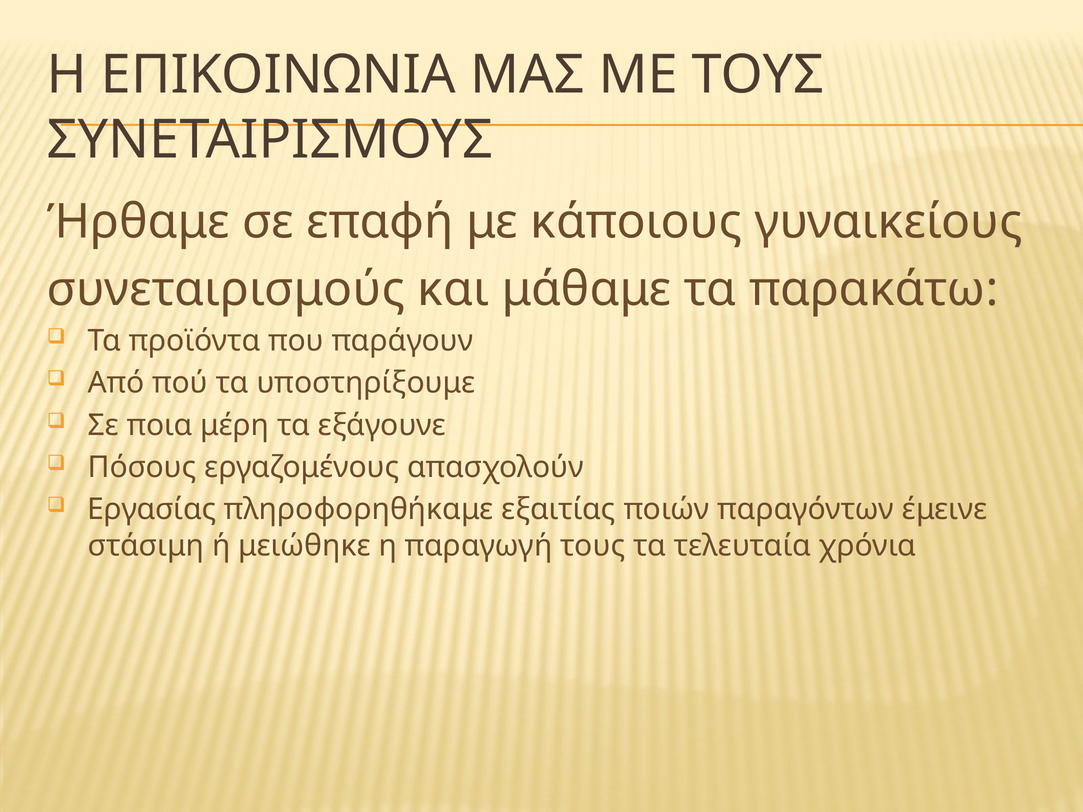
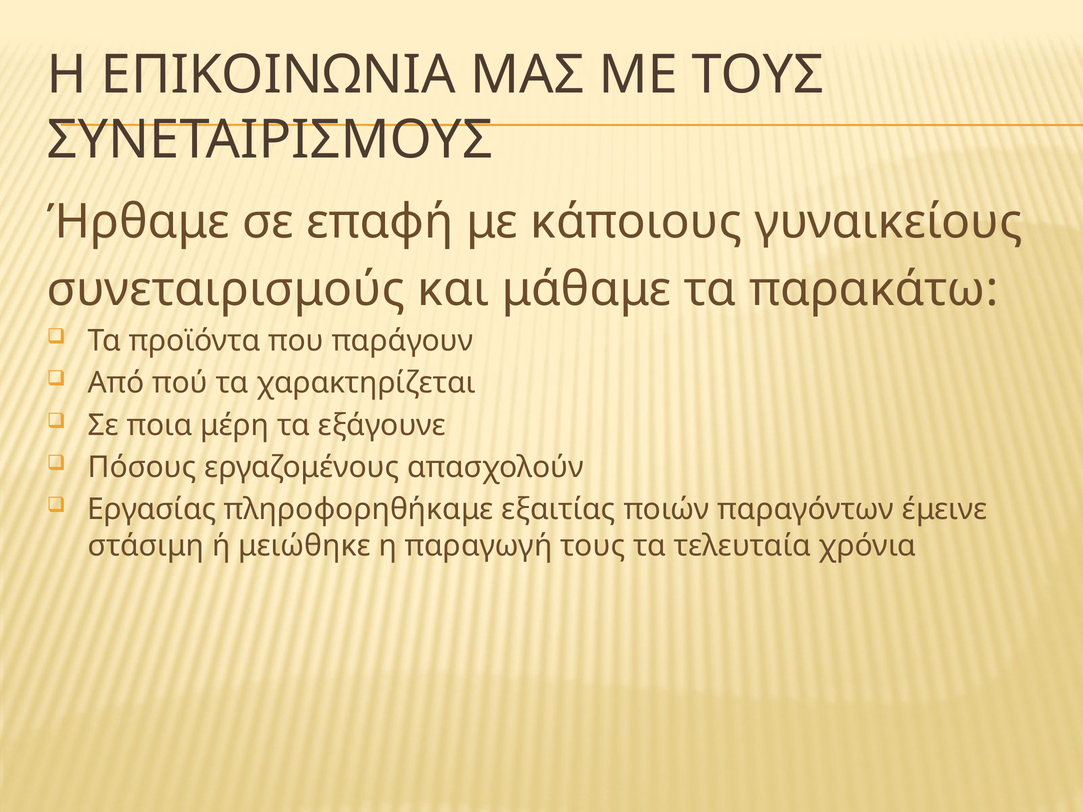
υποστηρίξουμε: υποστηρίξουμε -> χαρακτηρίζεται
